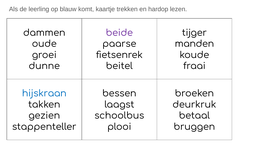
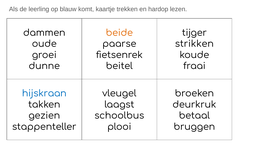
beide colour: purple -> orange
manden: manden -> strikken
bessen: bessen -> vleugel
